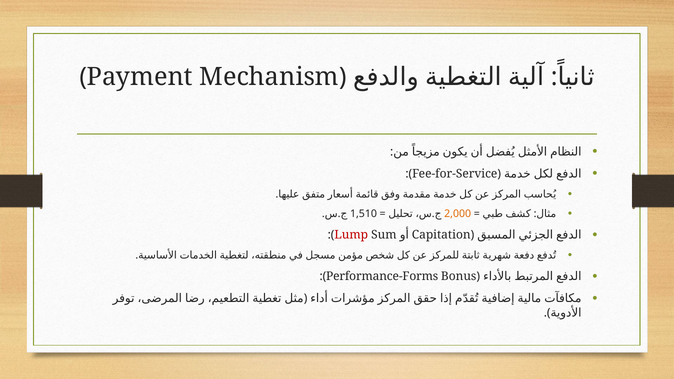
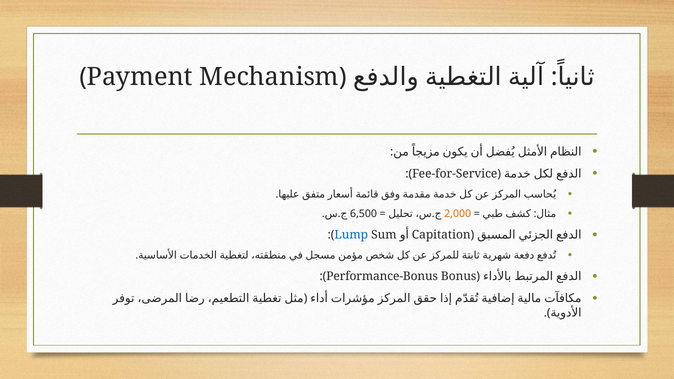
1,510: 1,510 -> 6,500
Lump colour: red -> blue
Performance-Forms: Performance-Forms -> Performance-Bonus
